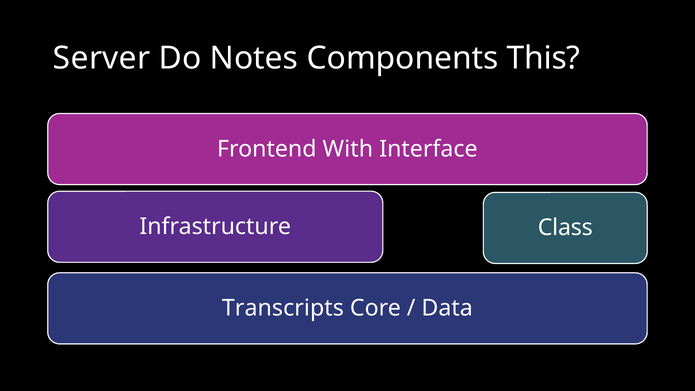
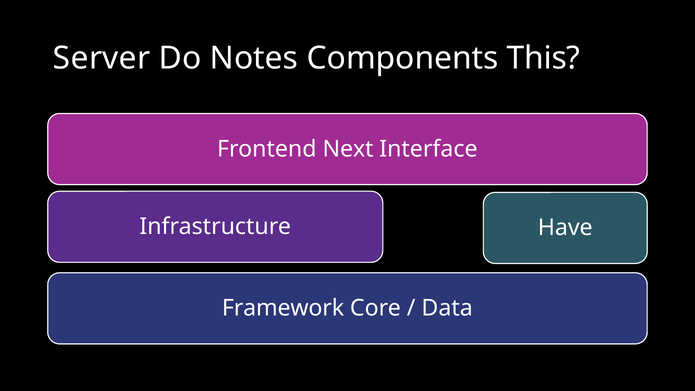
With: With -> Next
Class: Class -> Have
Transcripts: Transcripts -> Framework
